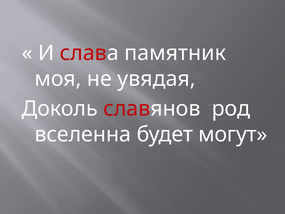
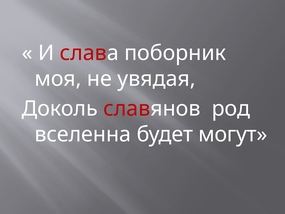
памятник: памятник -> поборник
